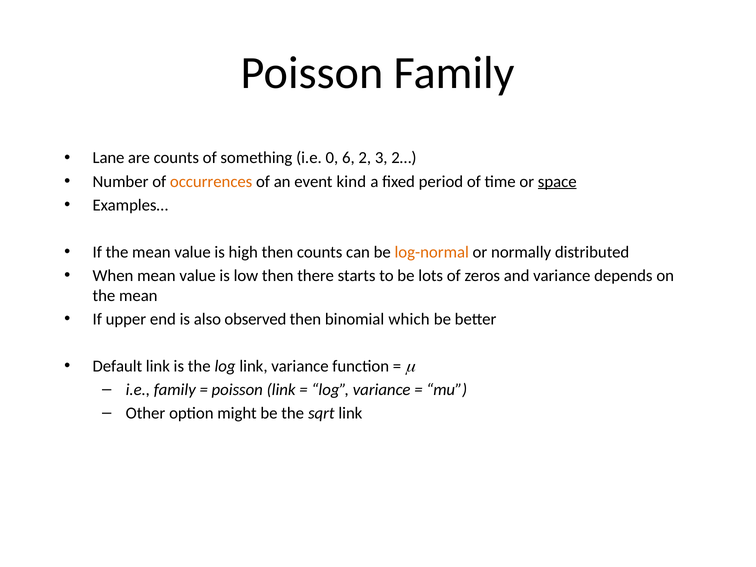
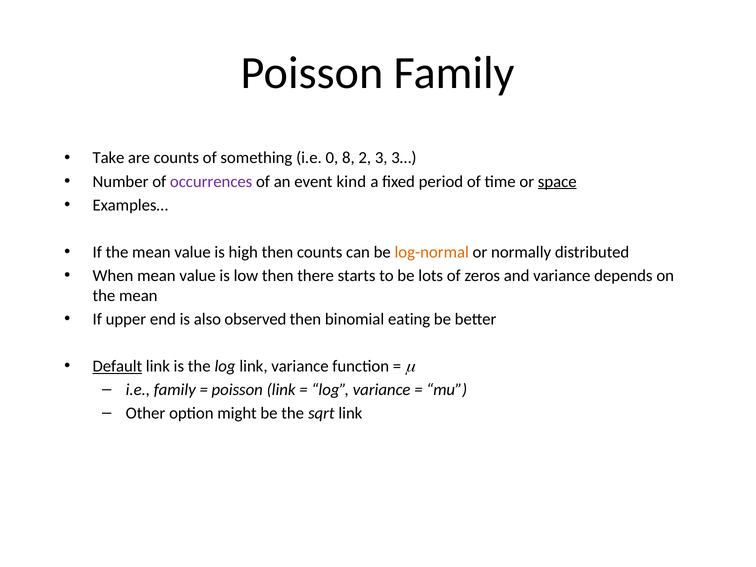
Lane: Lane -> Take
6: 6 -> 8
2…: 2… -> 3…
occurrences colour: orange -> purple
which: which -> eating
Default underline: none -> present
